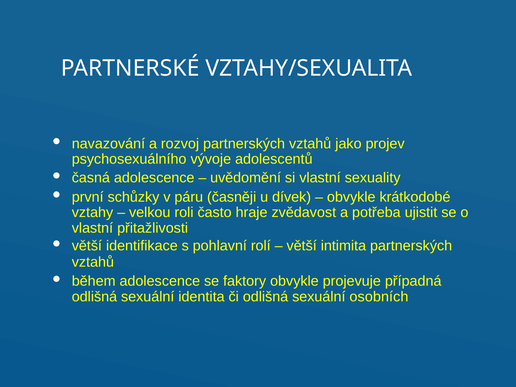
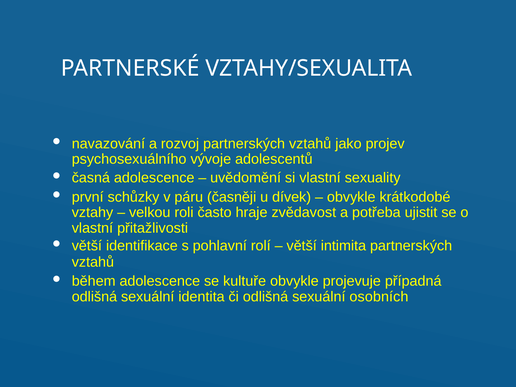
faktory: faktory -> kultuře
